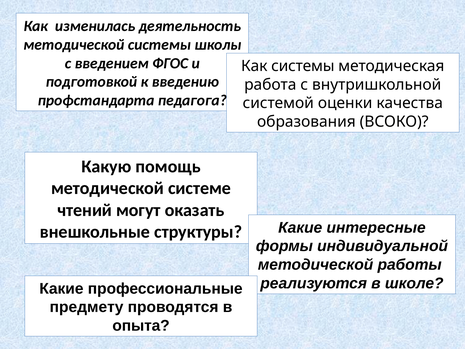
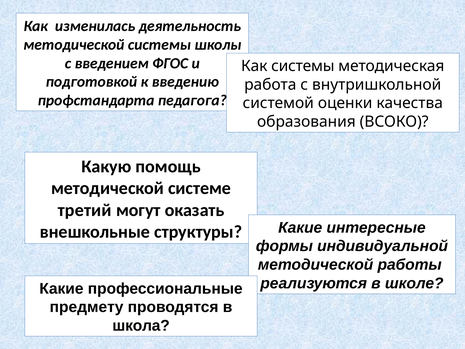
чтений: чтений -> третий
опыта: опыта -> школа
